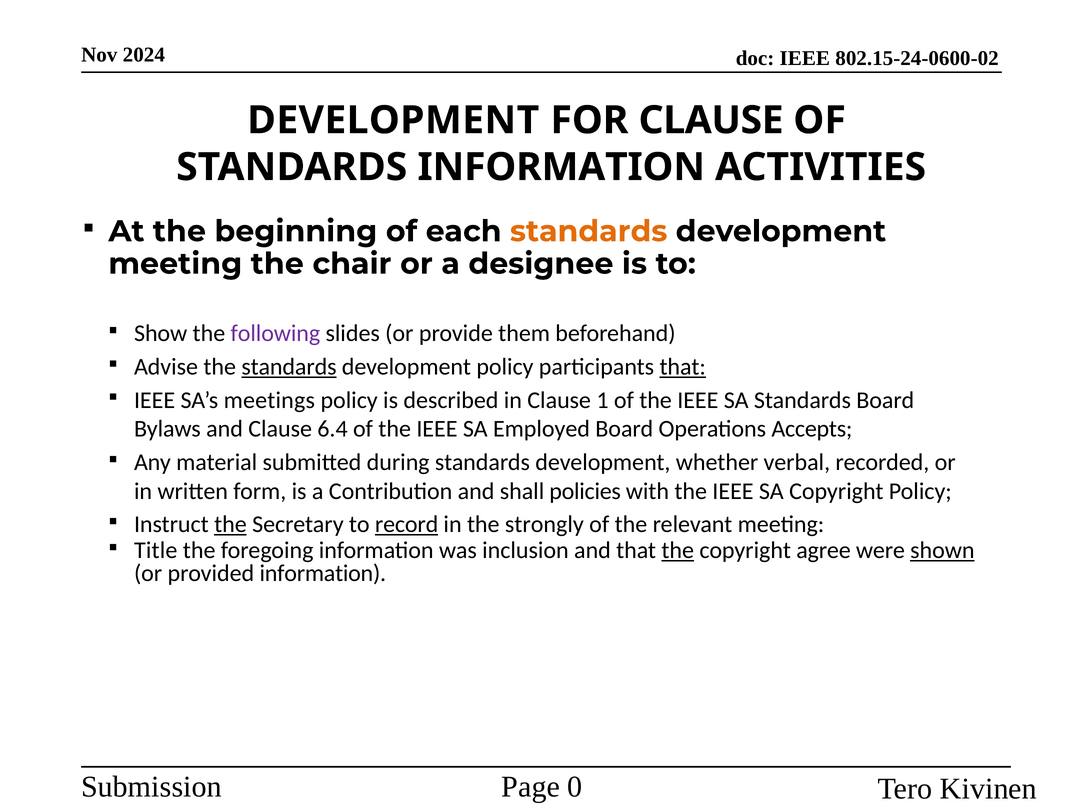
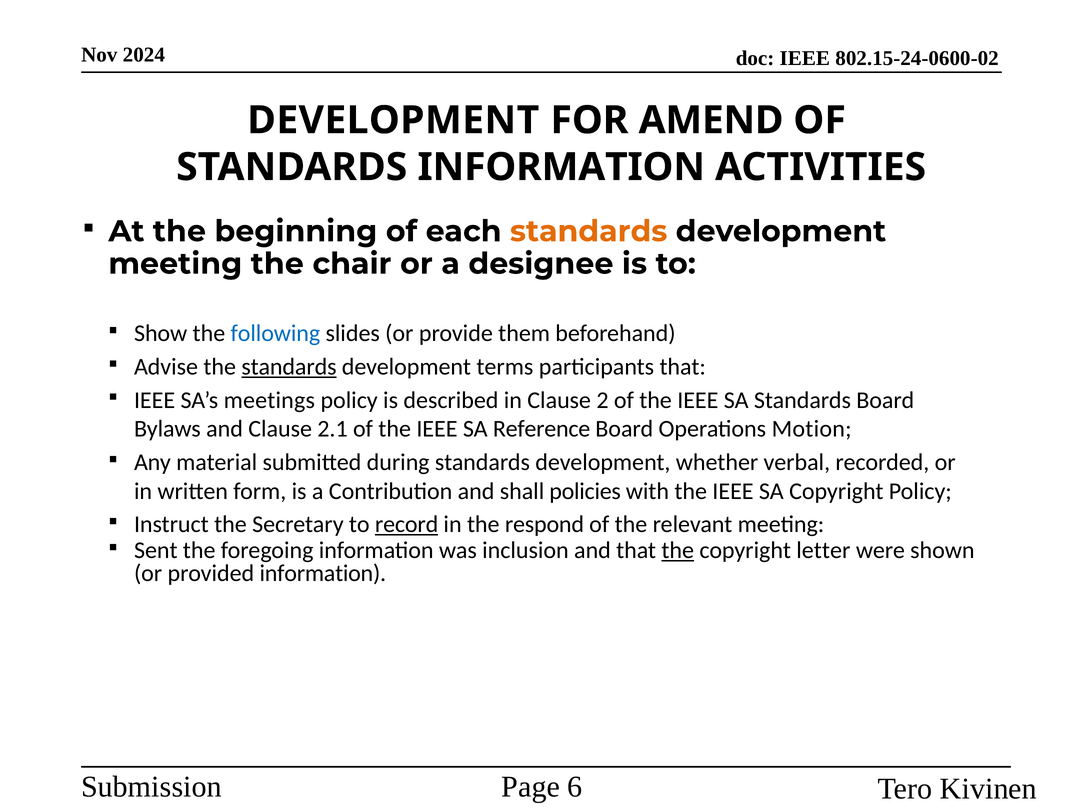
FOR CLAUSE: CLAUSE -> AMEND
following colour: purple -> blue
development policy: policy -> terms
that at (683, 367) underline: present -> none
1: 1 -> 2
6.4: 6.4 -> 2.1
Employed: Employed -> Reference
Accepts: Accepts -> Motion
the at (230, 525) underline: present -> none
strongly: strongly -> respond
Title: Title -> Sent
agree: agree -> letter
shown underline: present -> none
0: 0 -> 6
